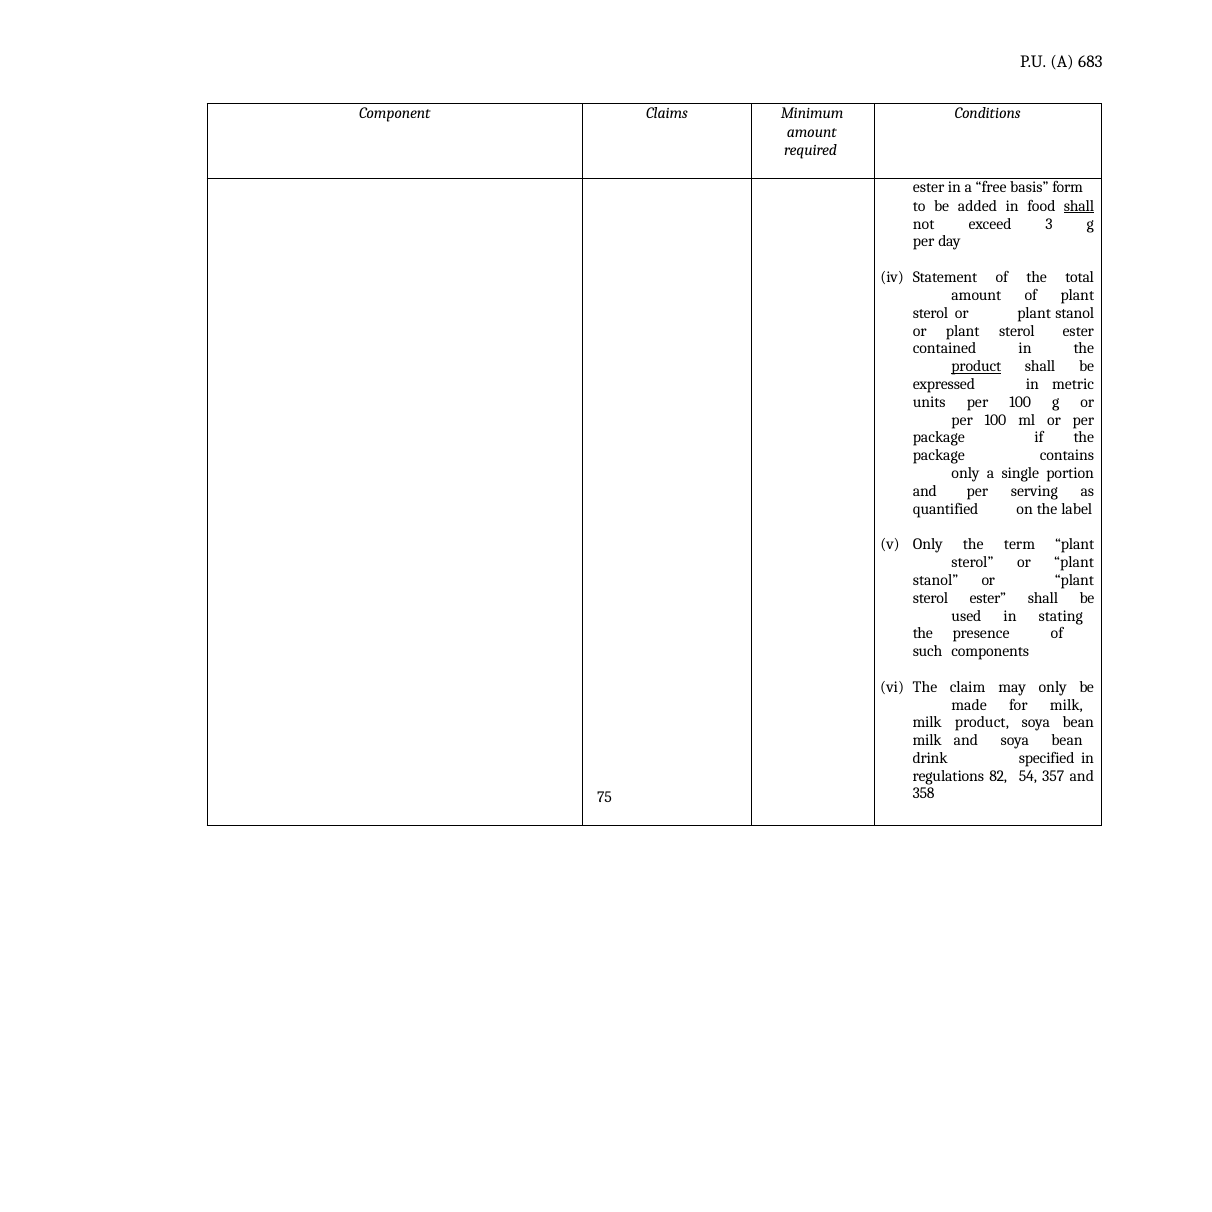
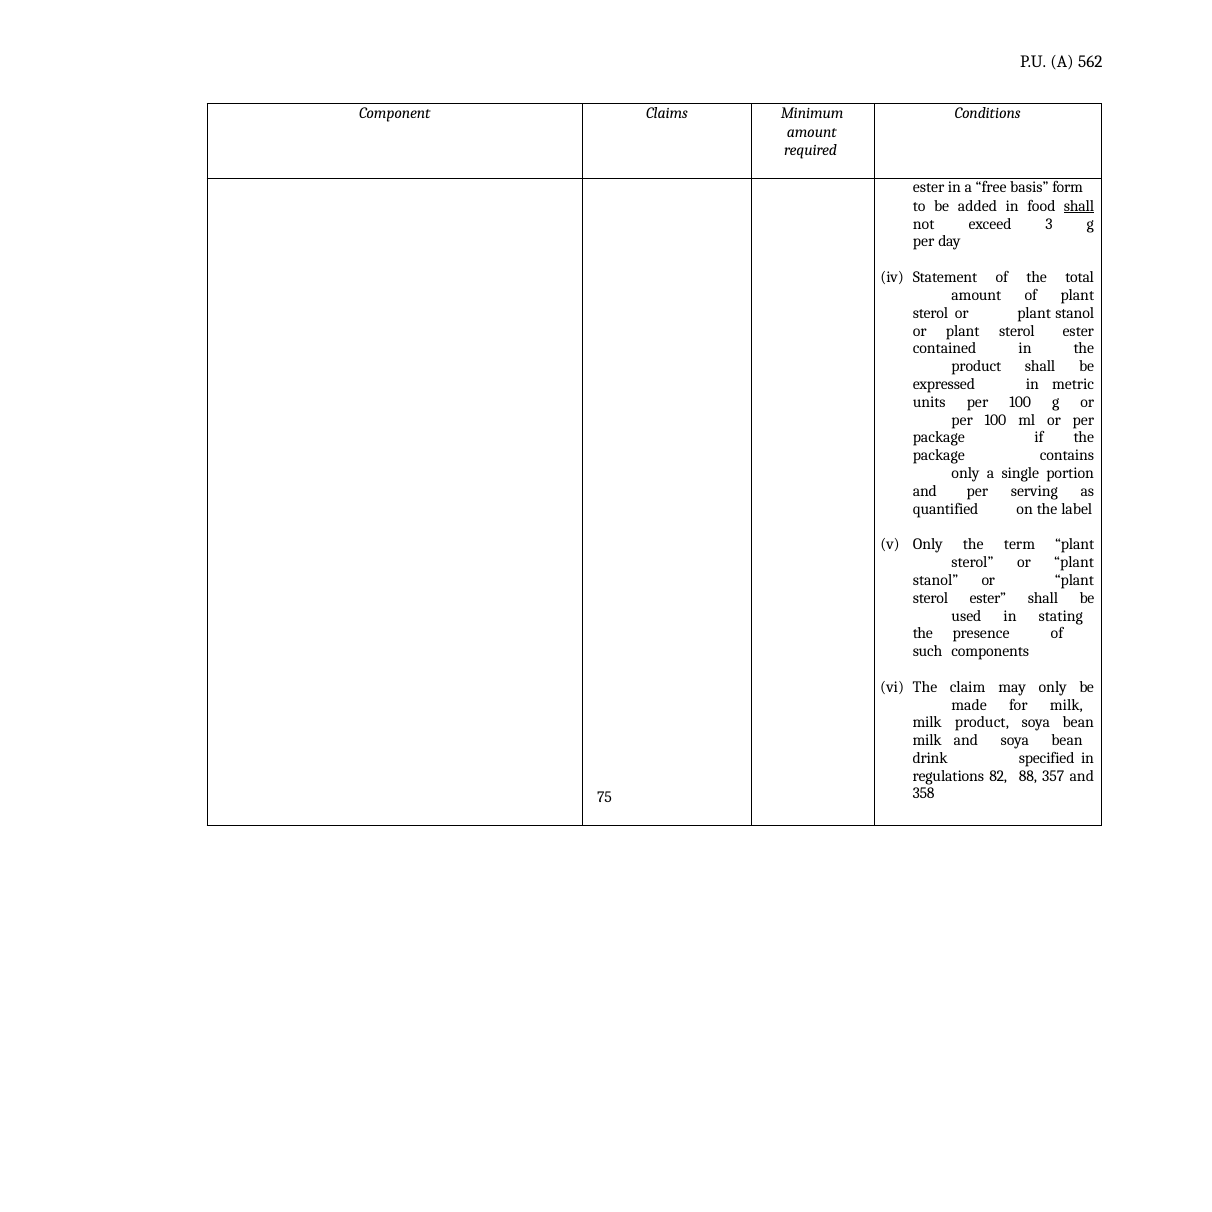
683: 683 -> 562
product at (976, 367) underline: present -> none
54: 54 -> 88
